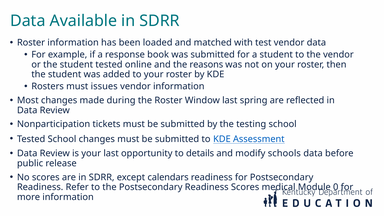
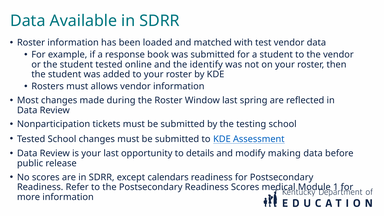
reasons: reasons -> identify
issues: issues -> allows
schools: schools -> making
0: 0 -> 1
